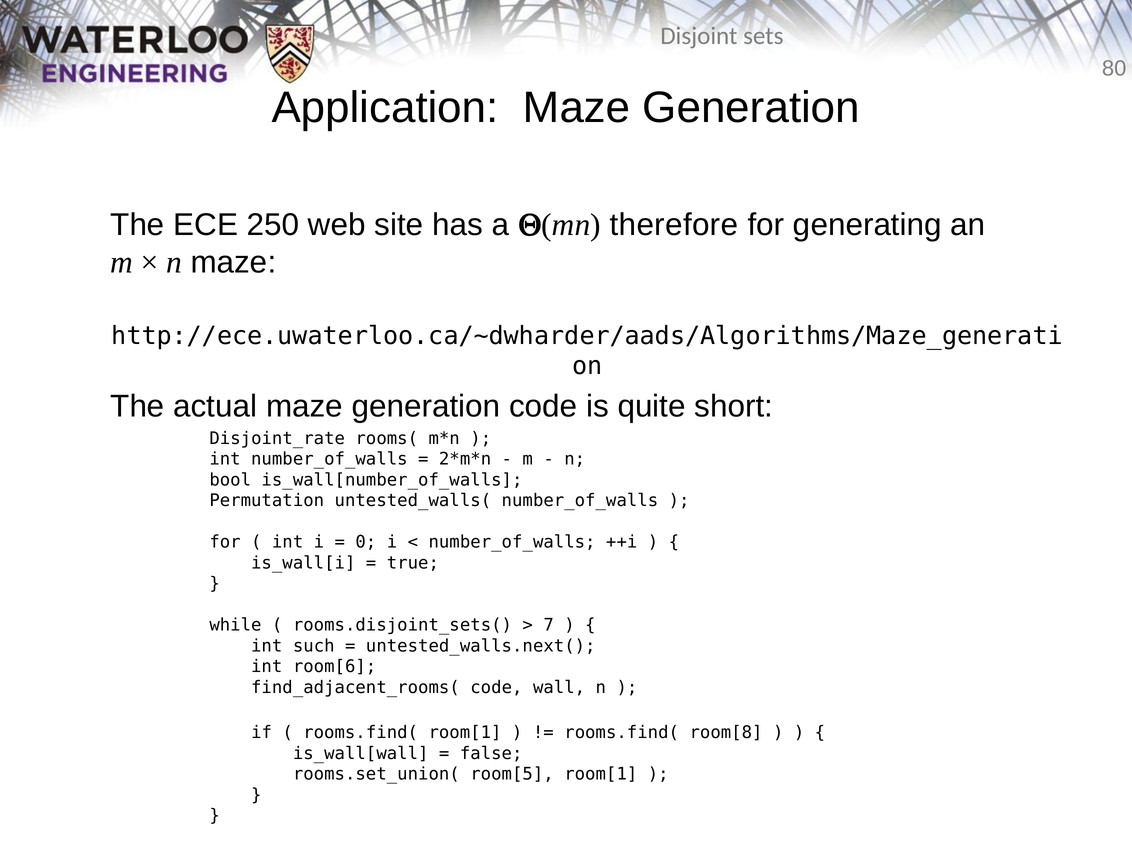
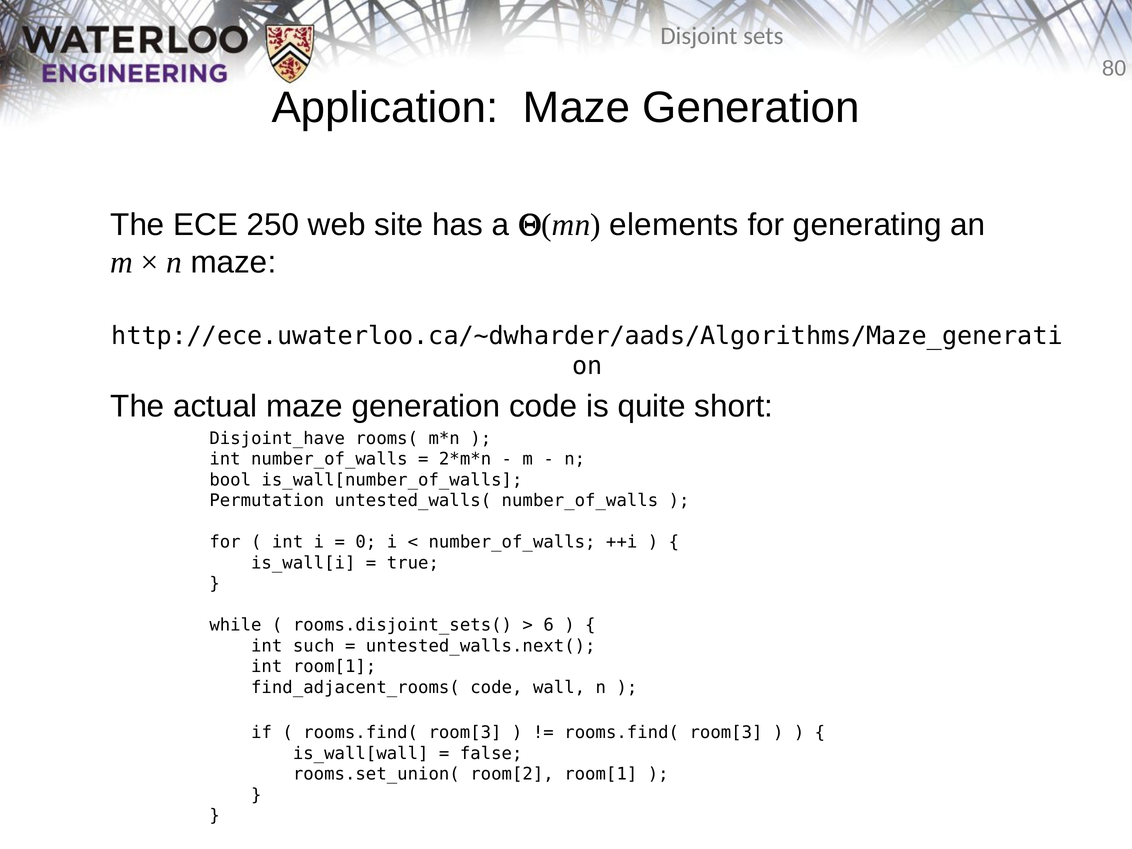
therefore: therefore -> elements
Disjoint_rate: Disjoint_rate -> Disjoint_have
7: 7 -> 6
int room[6: room[6 -> room[1
room[1 at (465, 733): room[1 -> room[3
room[8 at (726, 733): room[8 -> room[3
room[5: room[5 -> room[2
